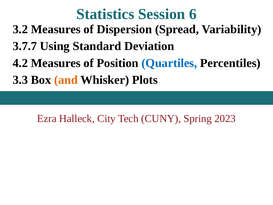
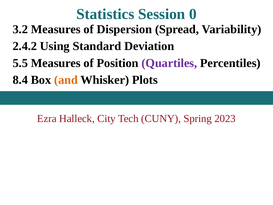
6: 6 -> 0
3.7.7: 3.7.7 -> 2.4.2
4.2: 4.2 -> 5.5
Quartiles colour: blue -> purple
3.3: 3.3 -> 8.4
